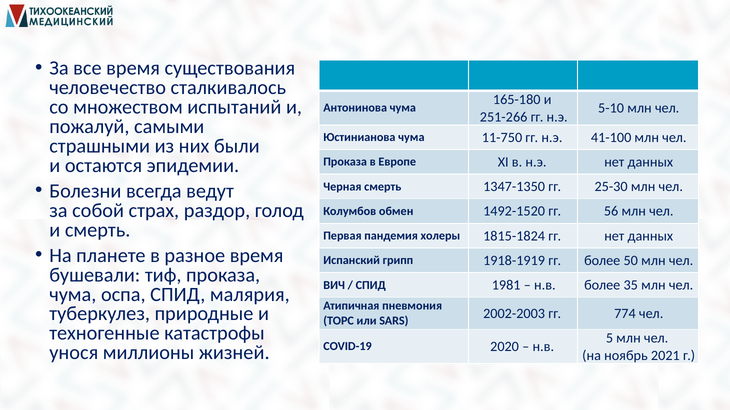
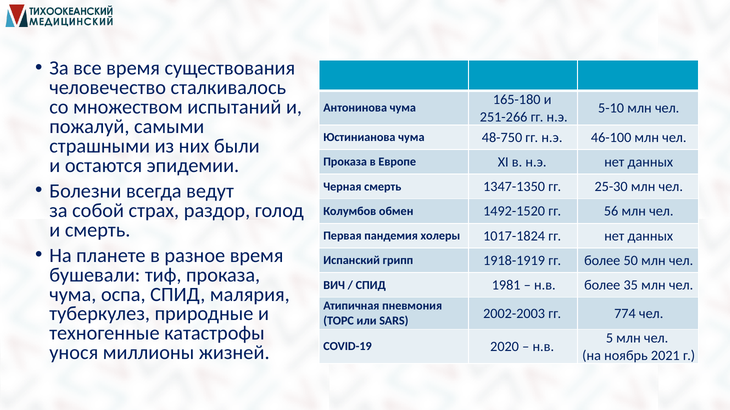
11-750: 11-750 -> 48-750
41-100: 41-100 -> 46-100
1815-1824: 1815-1824 -> 1017-1824
